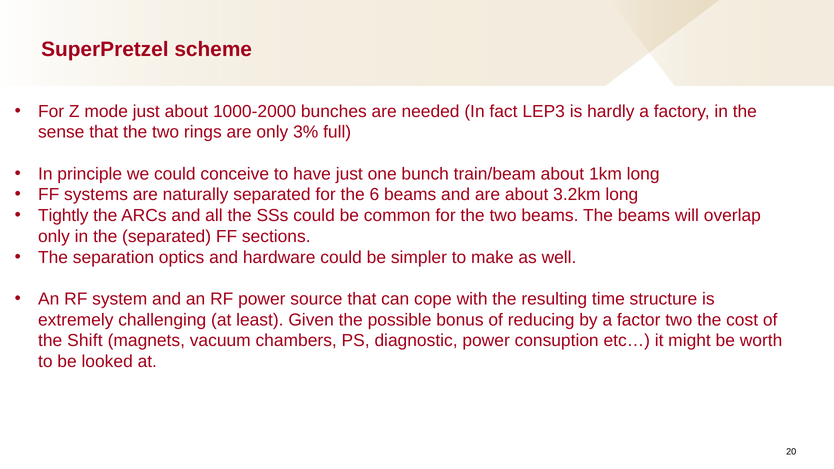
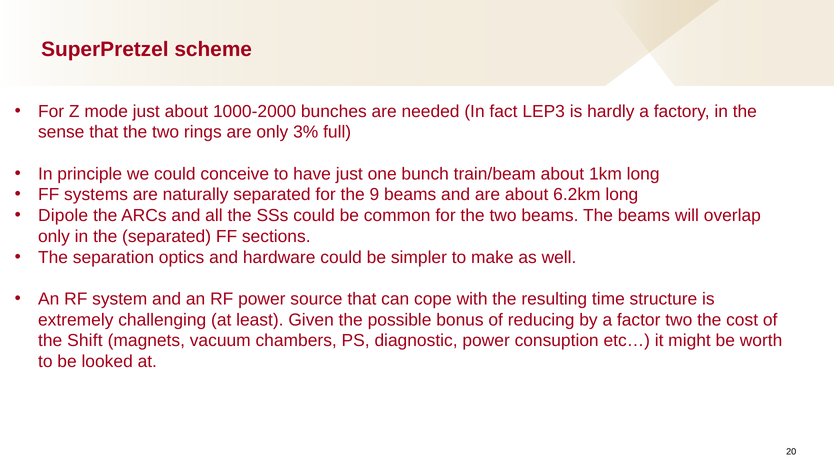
6: 6 -> 9
3.2km: 3.2km -> 6.2km
Tightly: Tightly -> Dipole
